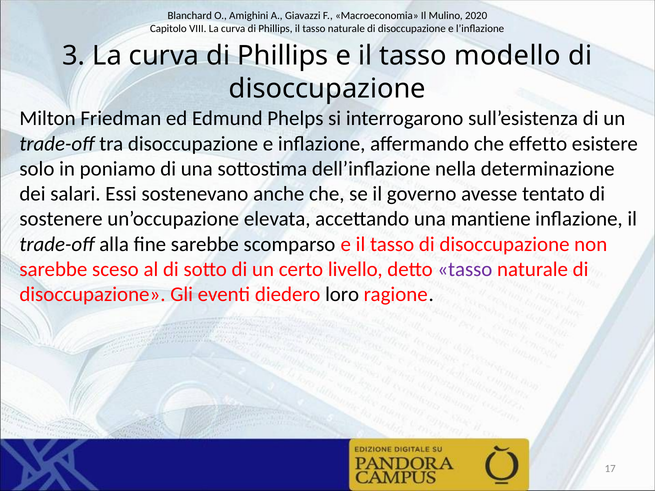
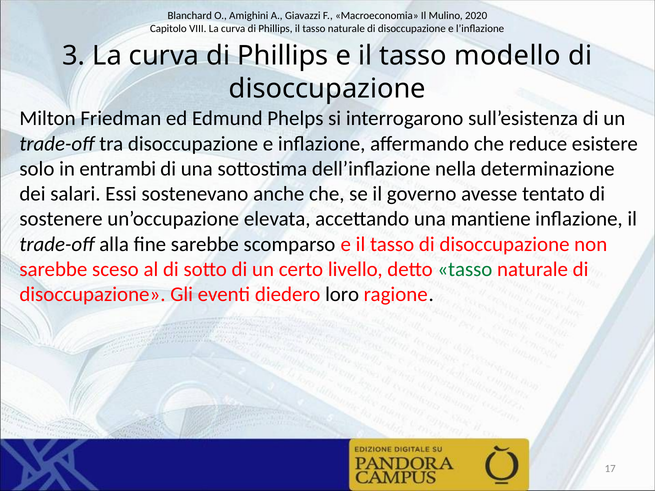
effetto: effetto -> reduce
poniamo: poniamo -> entrambi
tasso at (465, 270) colour: purple -> green
